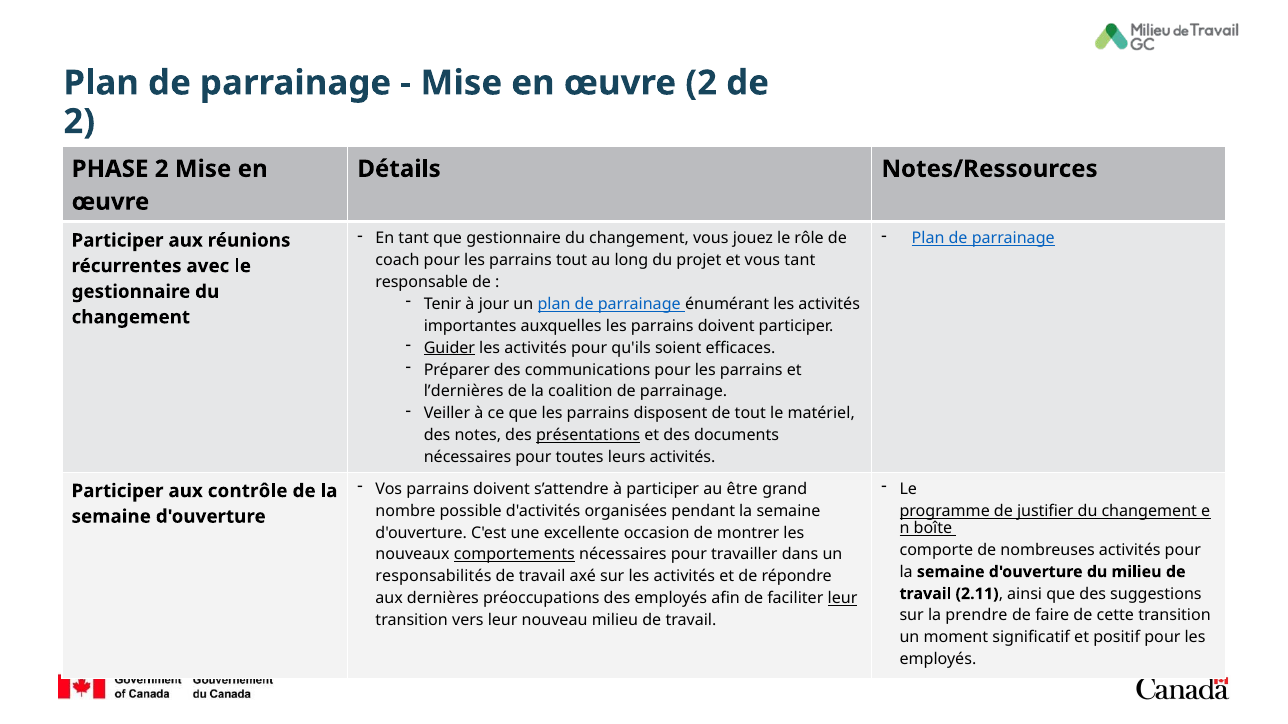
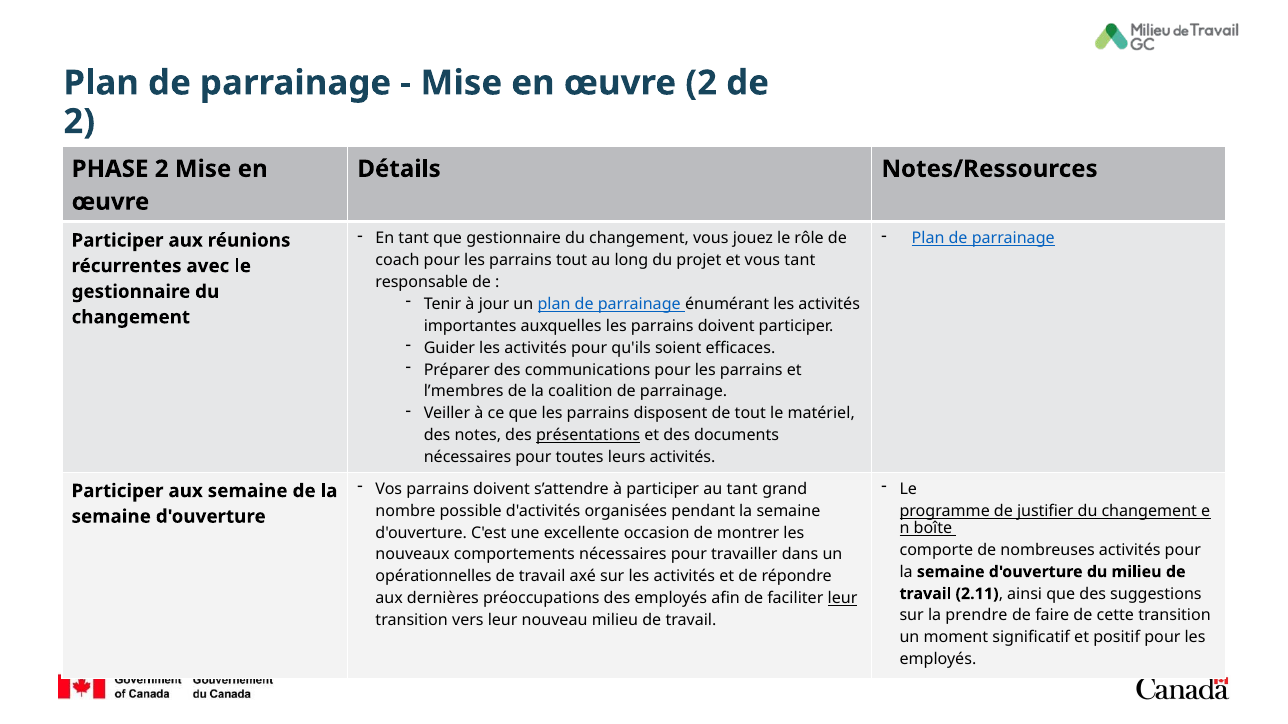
Guider underline: present -> none
l’dernières: l’dernières -> l’membres
au être: être -> tant
aux contrôle: contrôle -> semaine
comportements underline: present -> none
responsabilités: responsabilités -> opérationnelles
